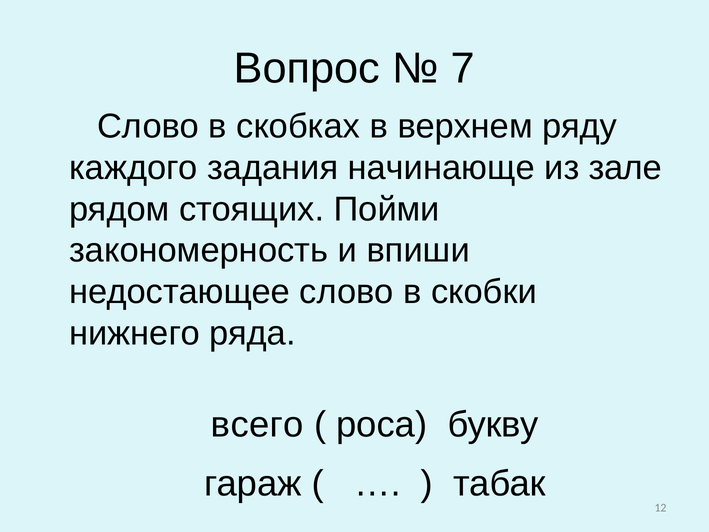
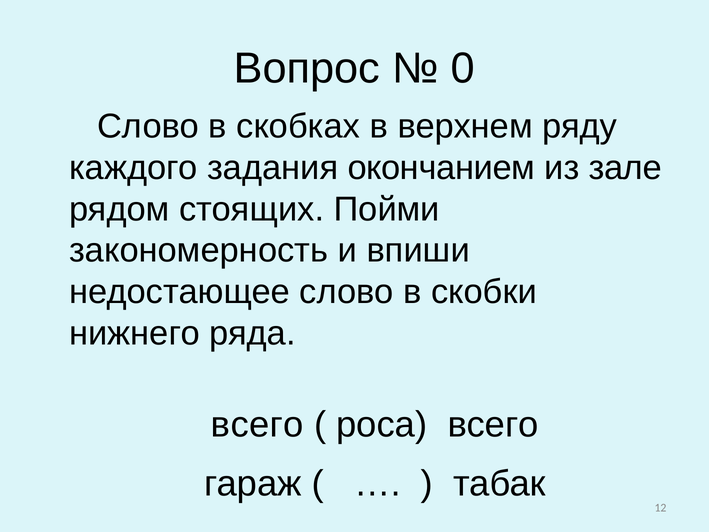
7: 7 -> 0
начинающе: начинающе -> окончанием
роса букву: букву -> всего
